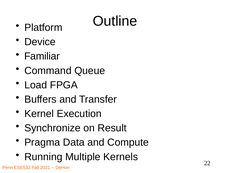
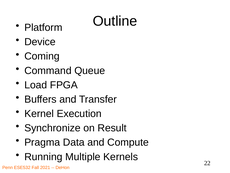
Familiar: Familiar -> Coming
